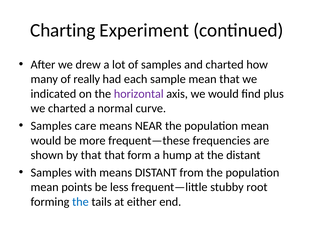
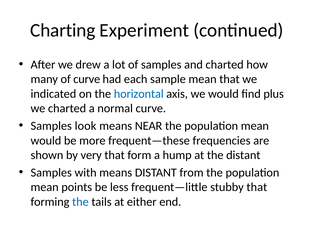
of really: really -> curve
horizontal colour: purple -> blue
care: care -> look
by that: that -> very
stubby root: root -> that
